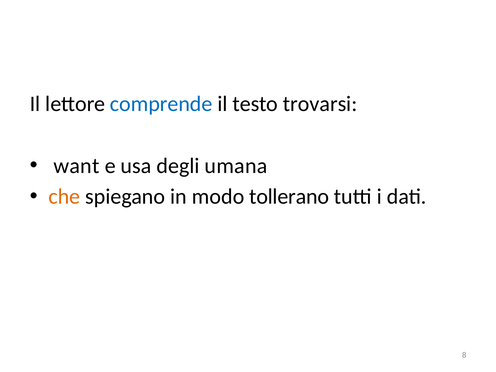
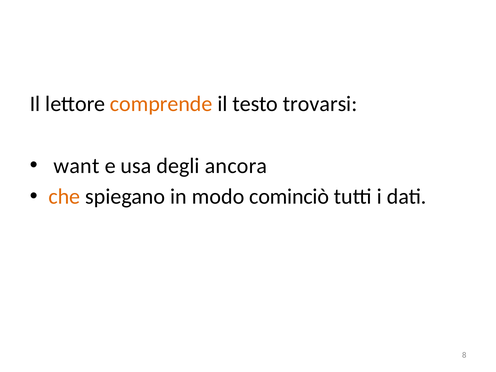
comprende colour: blue -> orange
umana: umana -> ancora
tollerano: tollerano -> cominciò
